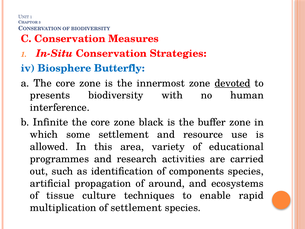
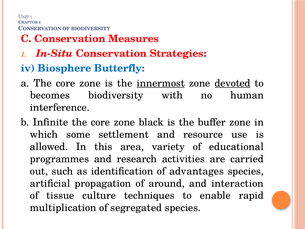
innermost underline: none -> present
presents: presents -> becomes
components: components -> advantages
ecosystems: ecosystems -> interaction
of settlement: settlement -> segregated
